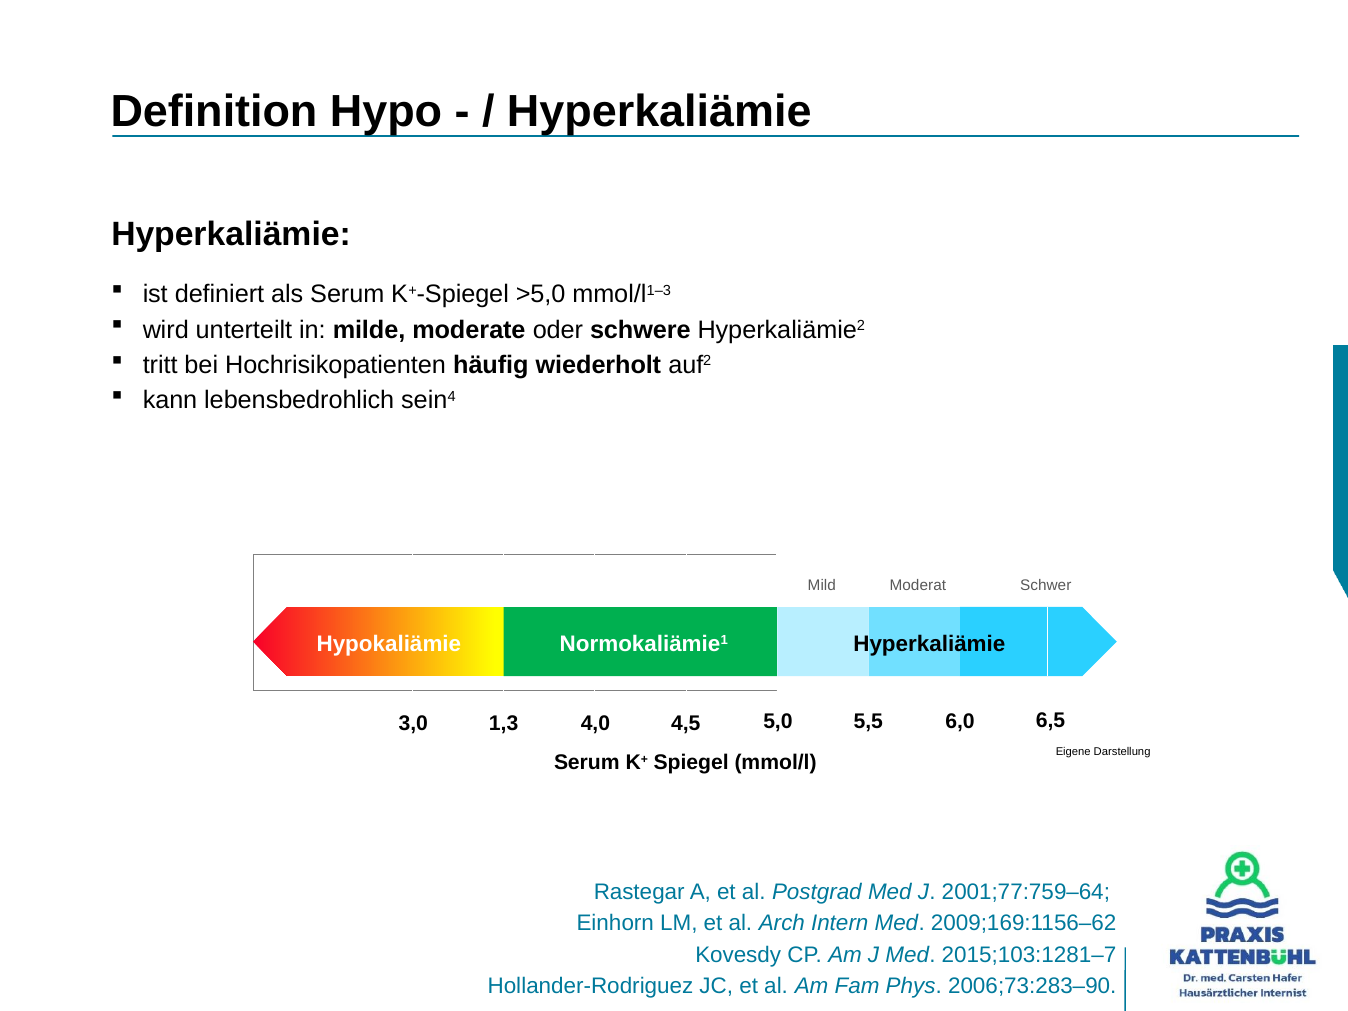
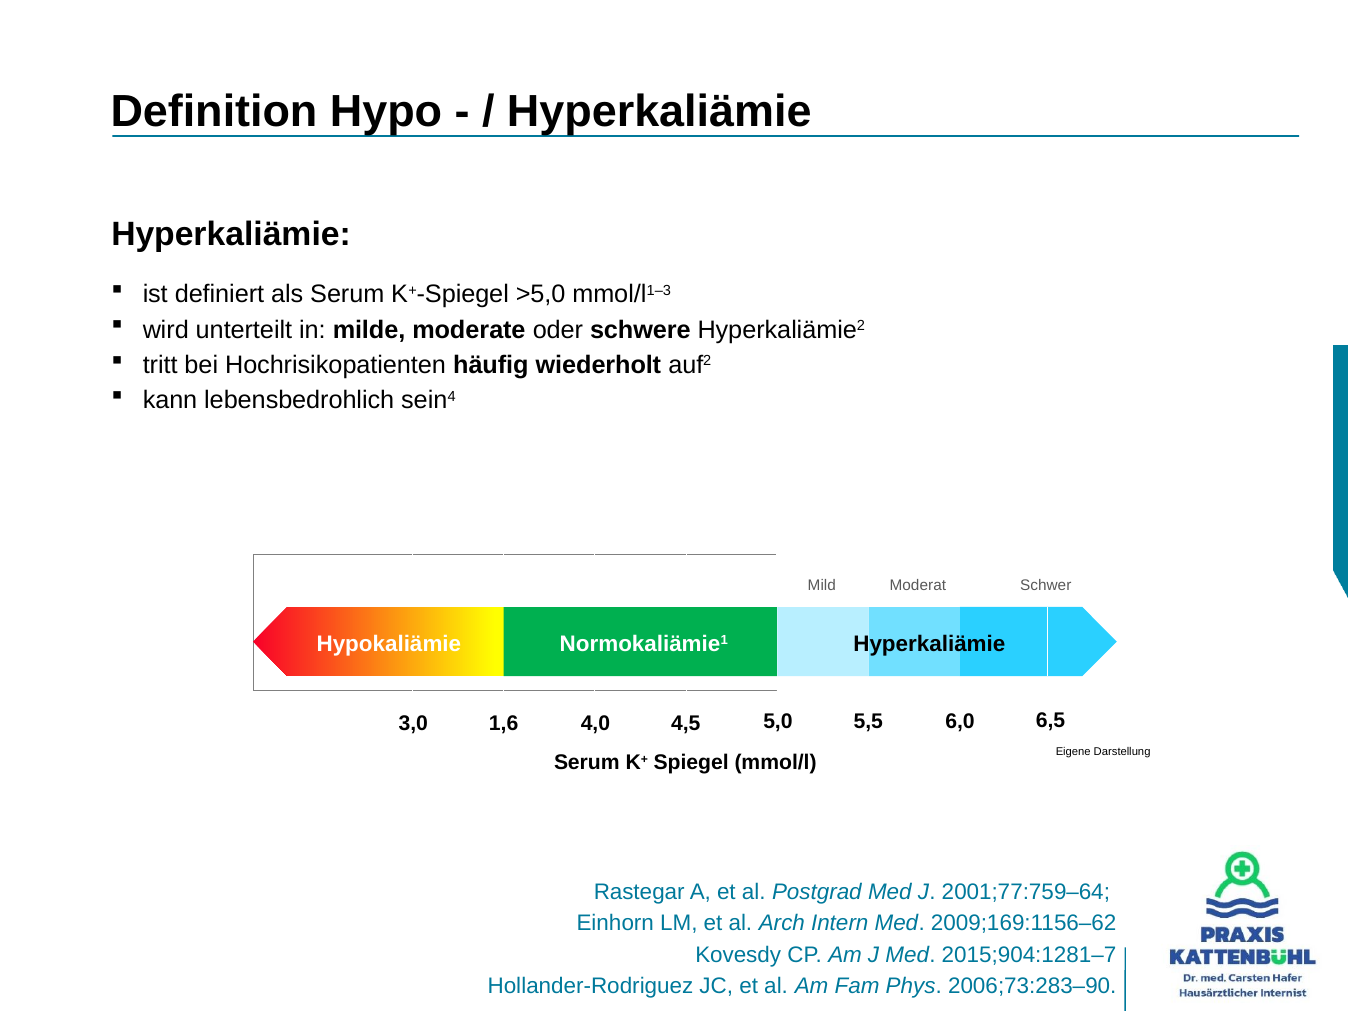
1,3: 1,3 -> 1,6
2015;103:1281–7: 2015;103:1281–7 -> 2015;904:1281–7
